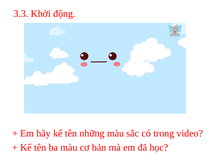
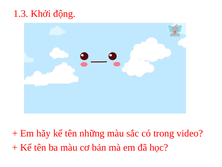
3.3: 3.3 -> 1.3
